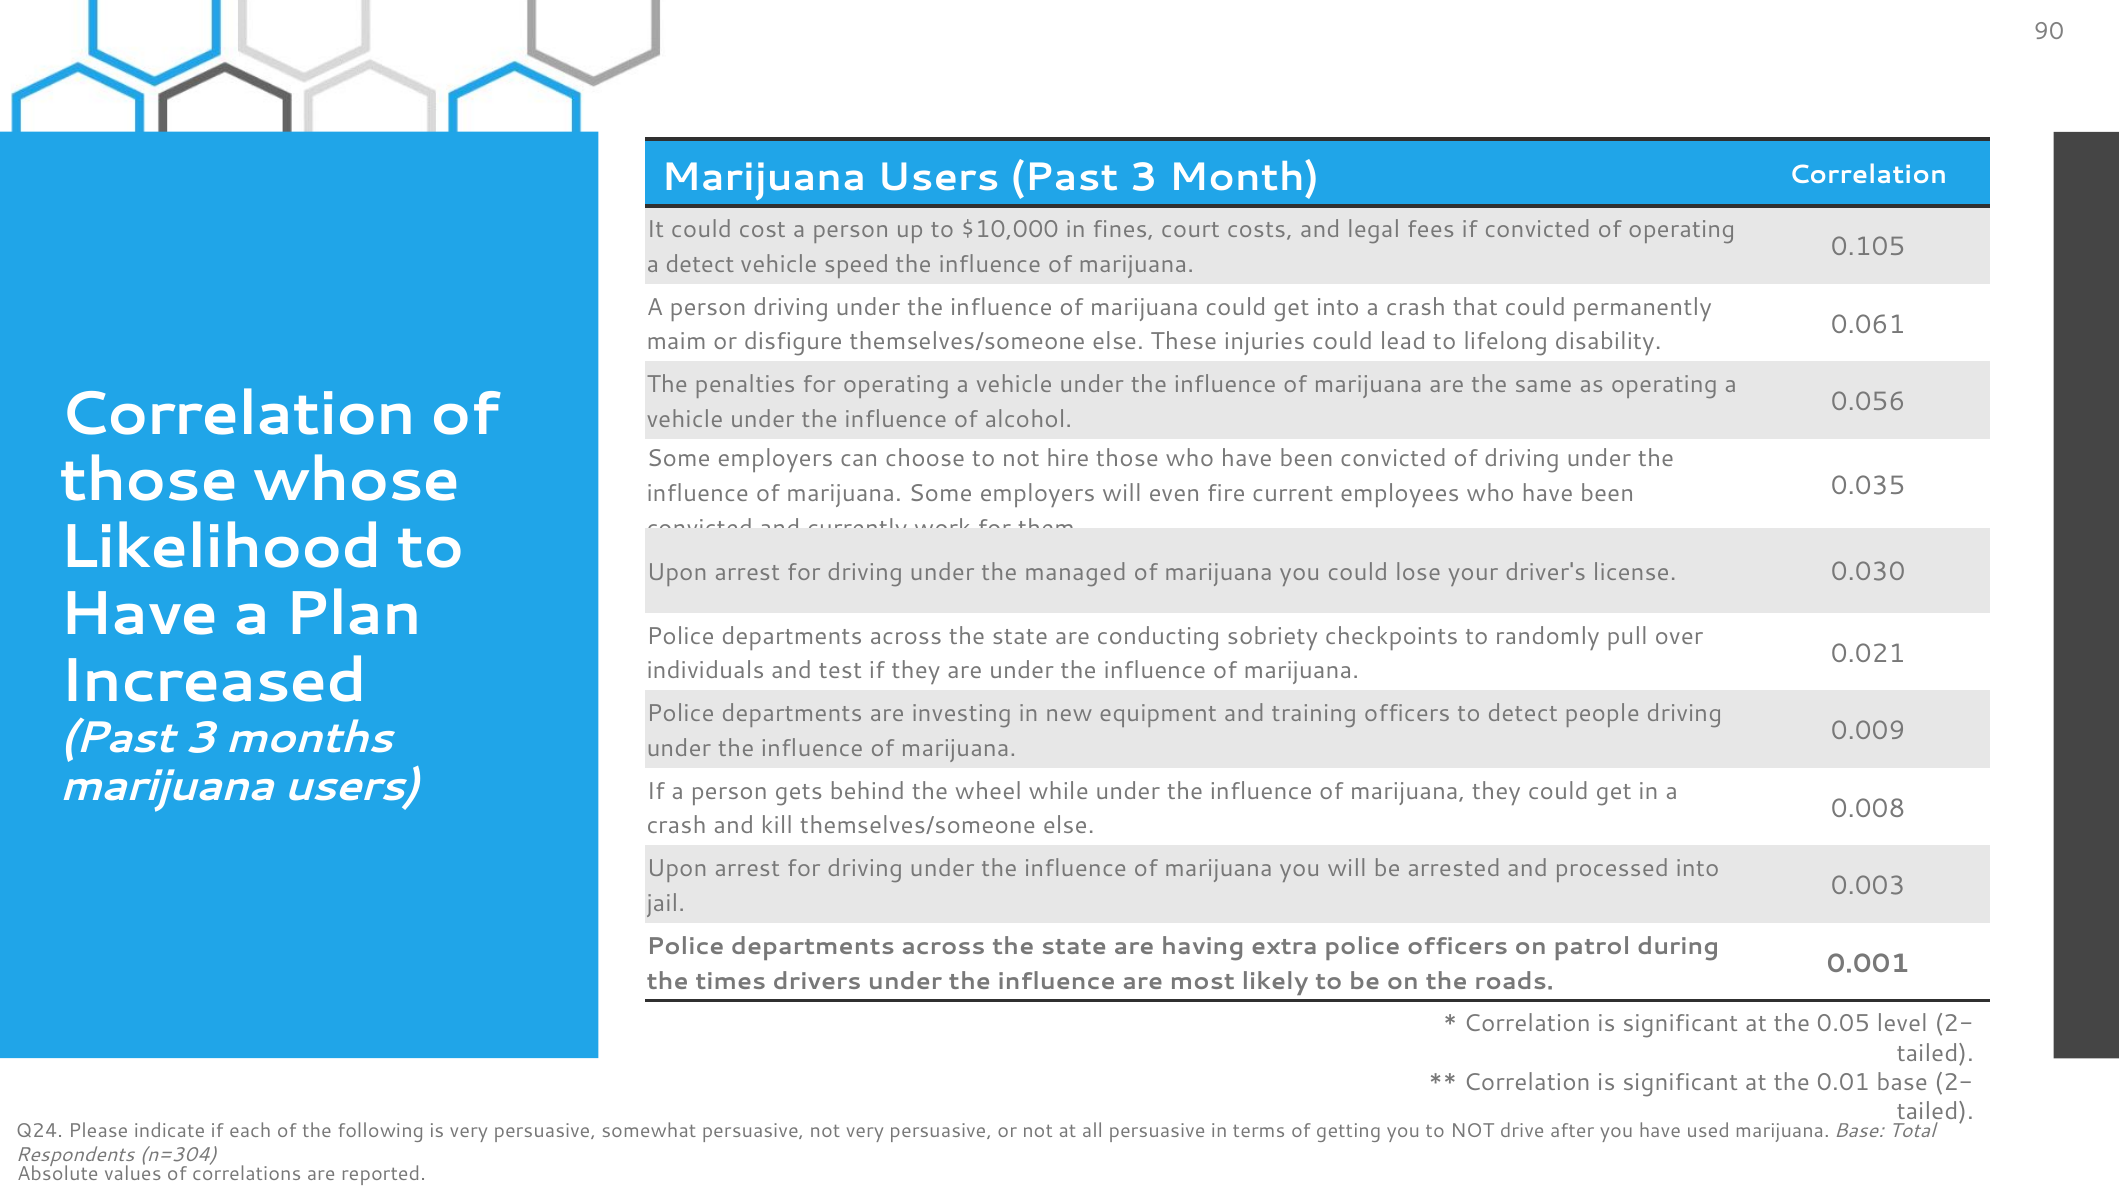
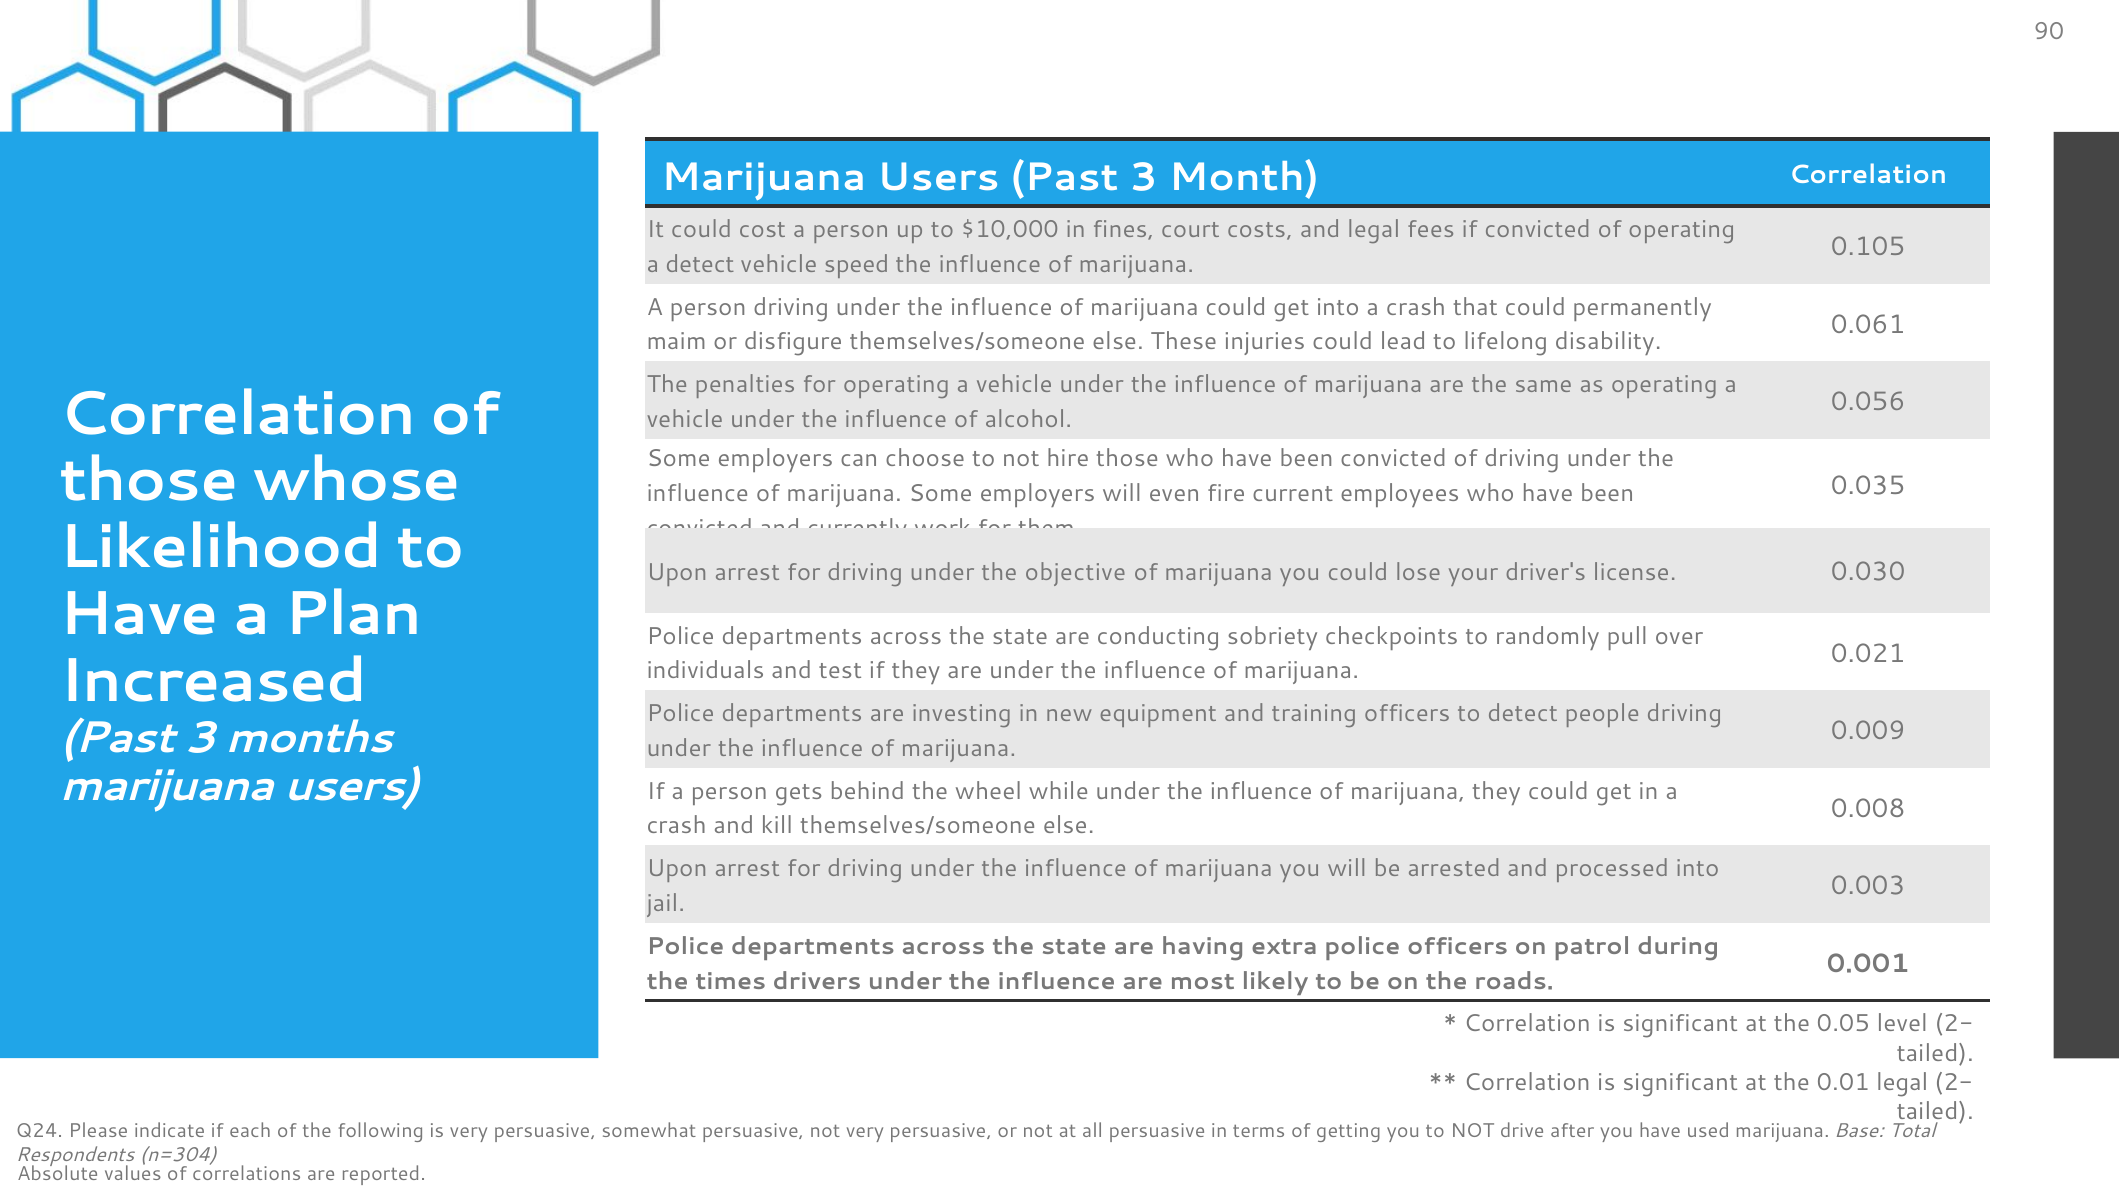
managed: managed -> objective
0.01 base: base -> legal
